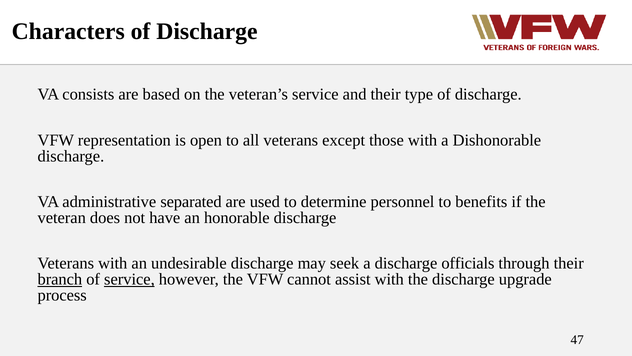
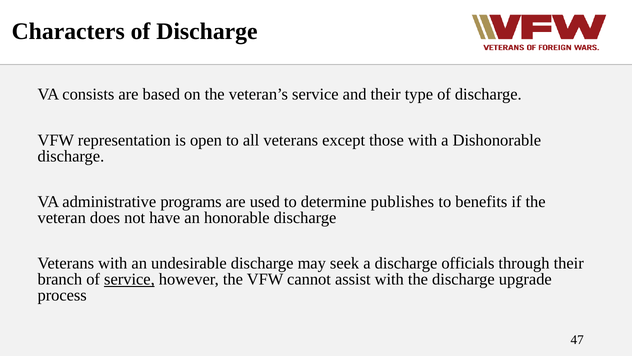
separated: separated -> programs
personnel: personnel -> publishes
branch underline: present -> none
